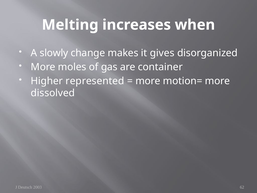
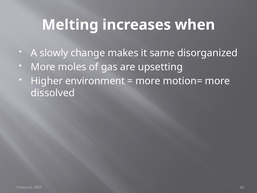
gives: gives -> same
container: container -> upsetting
represented: represented -> environment
